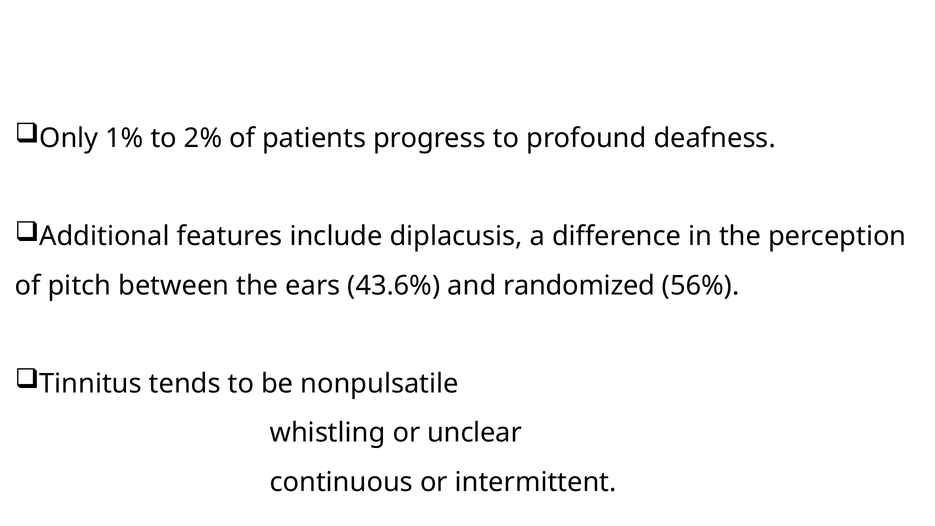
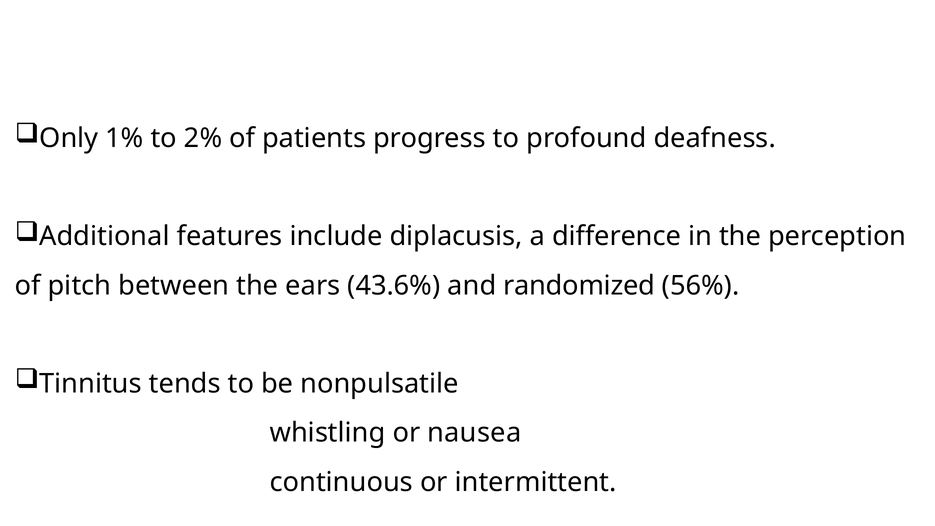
unclear: unclear -> nausea
